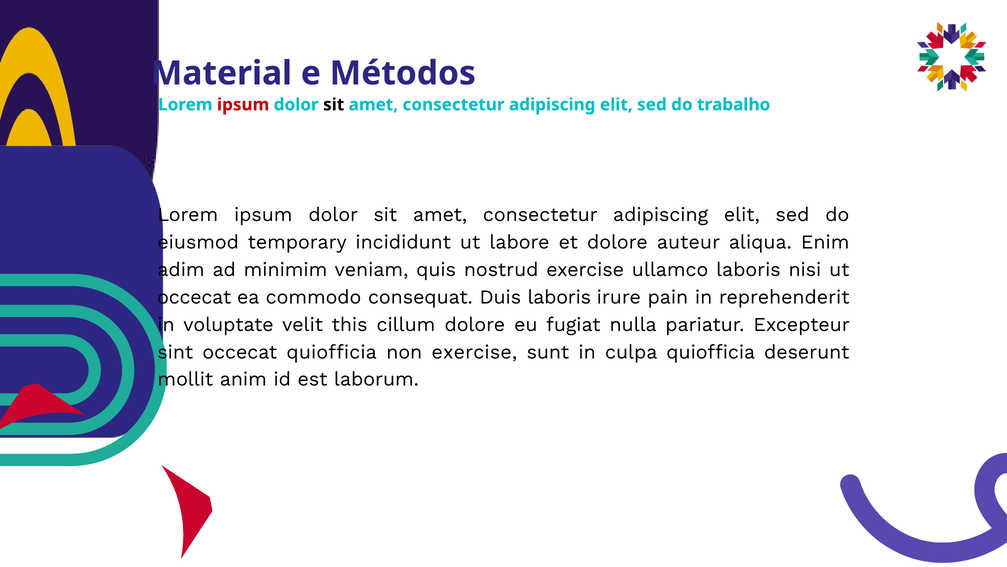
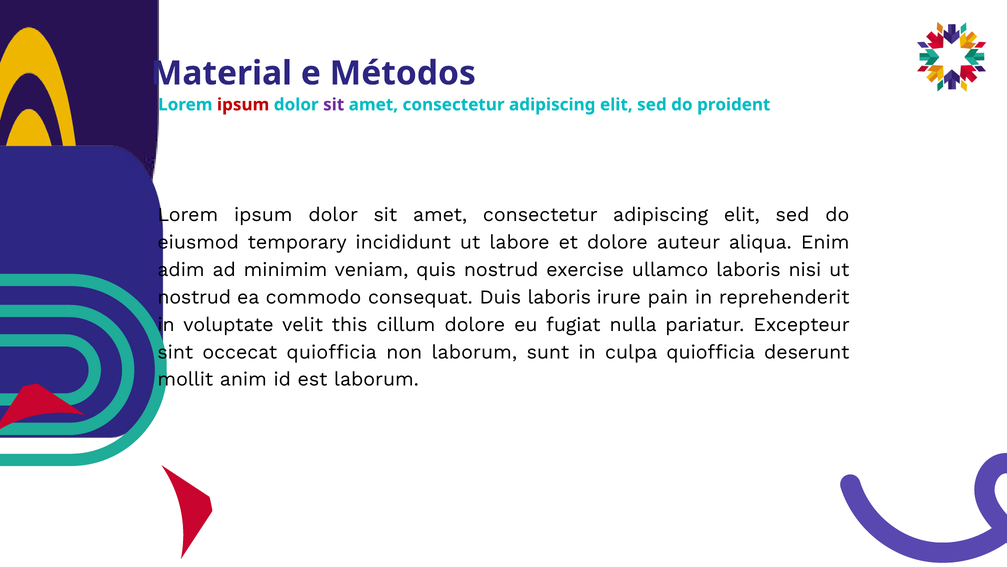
sit at (334, 105) colour: black -> purple
trabalho: trabalho -> proident
occecat at (194, 297): occecat -> nostrud
non exercise: exercise -> laborum
